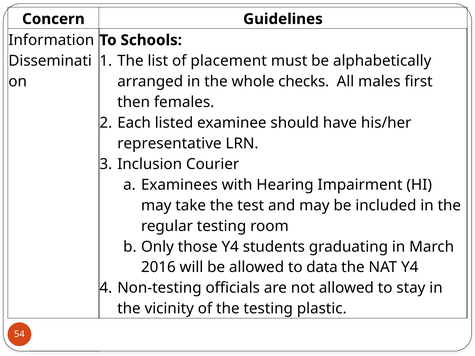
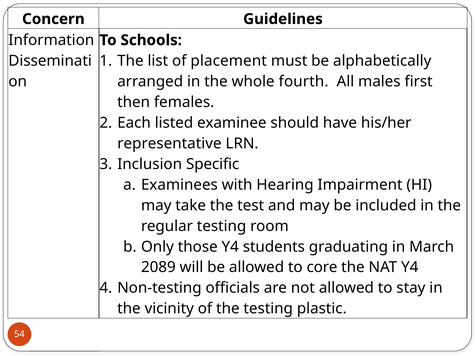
checks: checks -> fourth
Courier: Courier -> Specific
2016: 2016 -> 2089
data: data -> core
